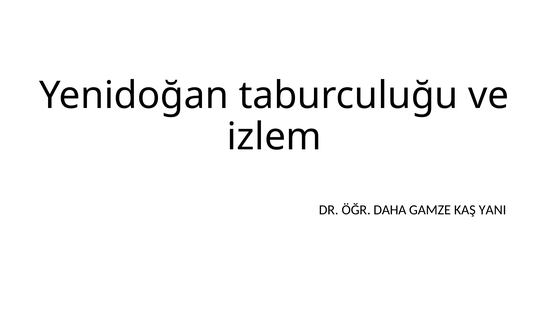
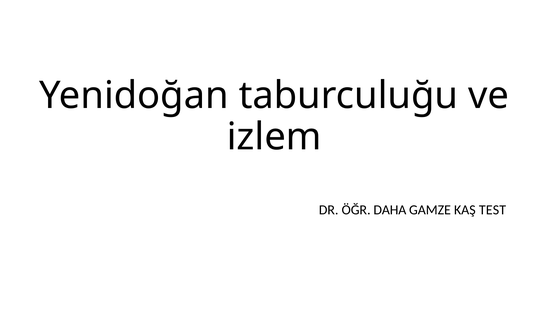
YANI: YANI -> TEST
